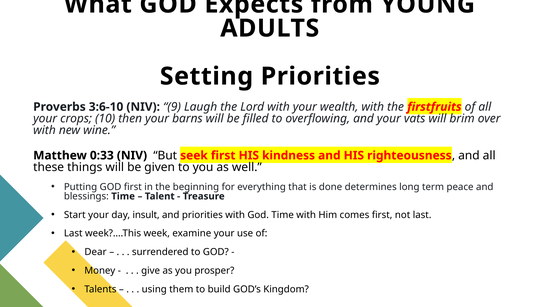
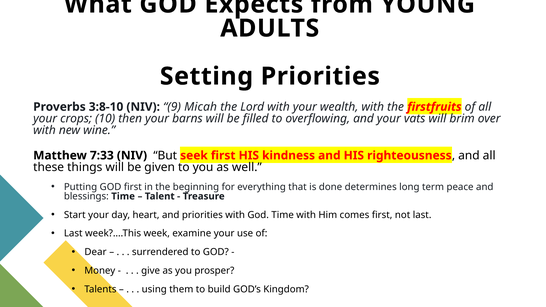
3:6-10: 3:6-10 -> 3:8-10
Laugh: Laugh -> Micah
0:33: 0:33 -> 7:33
insult: insult -> heart
